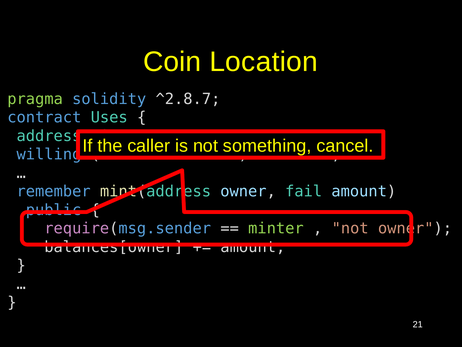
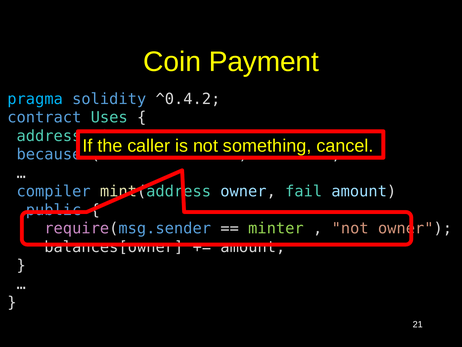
Location: Location -> Payment
pragma colour: light green -> light blue
^2.8.7: ^2.8.7 -> ^0.4.2
willing: willing -> because
remember: remember -> compiler
